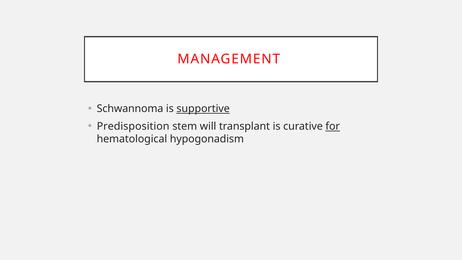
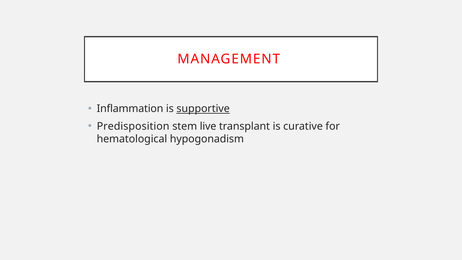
Schwannoma: Schwannoma -> Inflammation
will: will -> live
for underline: present -> none
